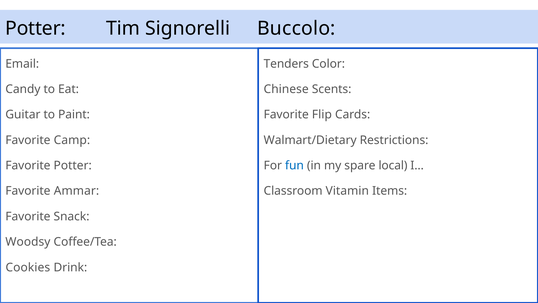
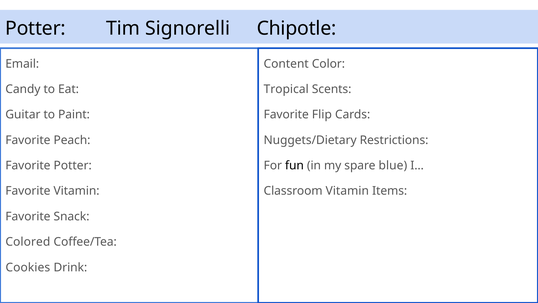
Buccolo: Buccolo -> Chipotle
Tenders: Tenders -> Content
Chinese: Chinese -> Tropical
Camp: Camp -> Peach
Walmart/Dietary: Walmart/Dietary -> Nuggets/Dietary
fun colour: blue -> black
local: local -> blue
Favorite Ammar: Ammar -> Vitamin
Woodsy: Woodsy -> Colored
